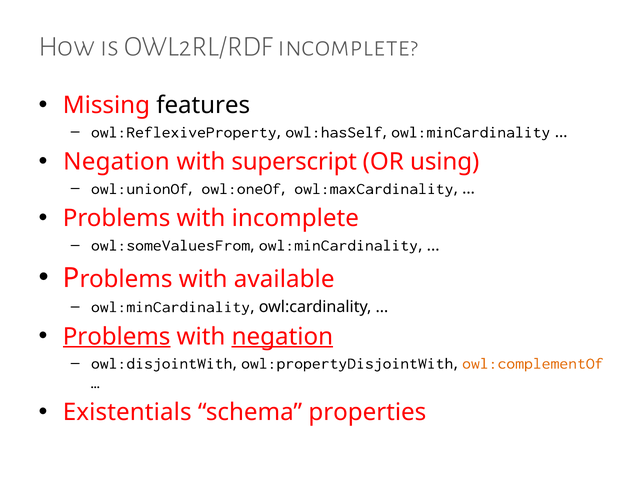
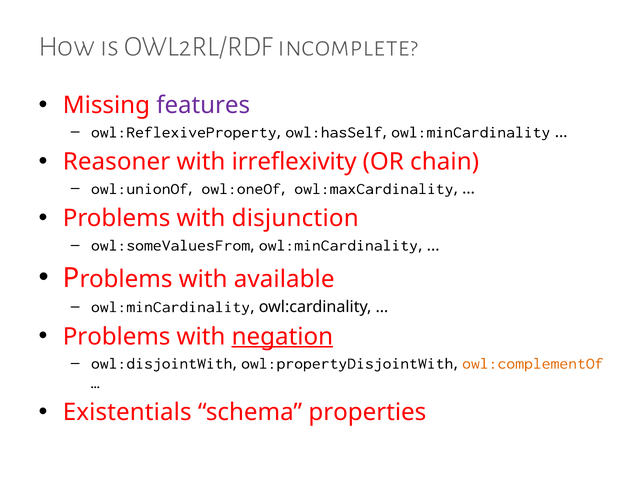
features colour: black -> purple
Negation at (116, 162): Negation -> Reasoner
superscript: superscript -> irreflexivity
using: using -> chain
with incomplete: incomplete -> disjunction
Problems at (117, 337) underline: present -> none
